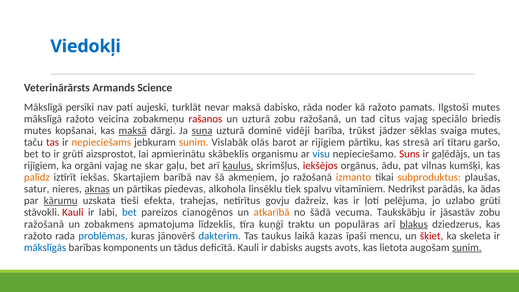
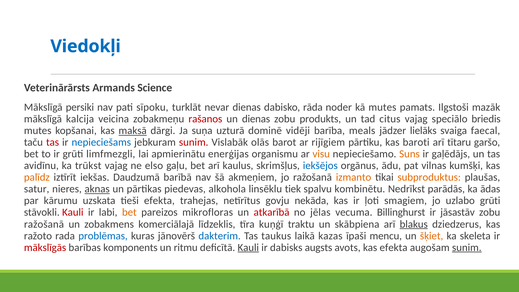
aujeski: aujeski -> sīpoku
nevar maksā: maksā -> dienas
kā ražoto: ražoto -> mutes
Ilgstoši mutes: mutes -> mazāk
mākslīgā ražoto: ražoto -> kalcija
un uzturā: uzturā -> dienas
ražošanā at (320, 119): ražošanā -> produkts
suņa underline: present -> none
trūkst: trūkst -> meals
sēklas: sēklas -> lielāks
svaiga mutes: mutes -> faecal
nepieciešams colour: orange -> blue
sunim at (194, 142) colour: orange -> red
stresā: stresā -> baroti
aizsprostot: aizsprostot -> limfmezgli
skābeklis: skābeklis -> enerģijas
visu colour: blue -> orange
Suns colour: red -> orange
rijīgiem at (41, 166): rijīgiem -> avidīnu
orgāni: orgāni -> trūkst
skar: skar -> elso
kaulus underline: present -> none
iekšējos colour: red -> blue
Skartajiem: Skartajiem -> Daudzumā
vitamīniem: vitamīniem -> kombinētu
kārumu underline: present -> none
dažreiz: dažreiz -> nekāda
pelējuma: pelējuma -> smagiem
bet at (129, 212) colour: blue -> orange
cianogēnos: cianogēnos -> mikrofloras
atkarībā colour: orange -> red
šādā: šādā -> jēlas
Taukskābju: Taukskābju -> Billinghurst
apmatojuma: apmatojuma -> komerciālajā
populāras: populāras -> skābpiena
šķiet colour: red -> orange
mākslīgās colour: blue -> red
tādus: tādus -> ritmu
Kauli at (248, 247) underline: none -> present
kas lietota: lietota -> efekta
